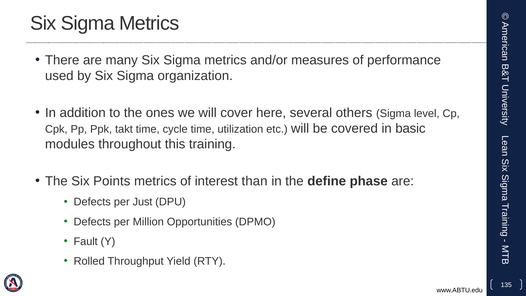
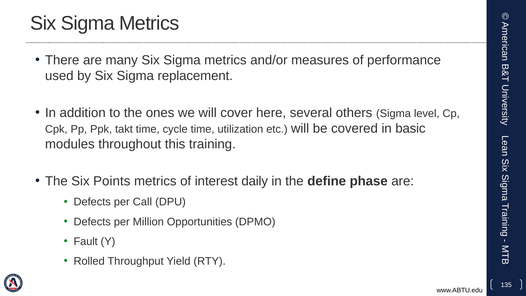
organization: organization -> replacement
than: than -> daily
Just: Just -> Call
